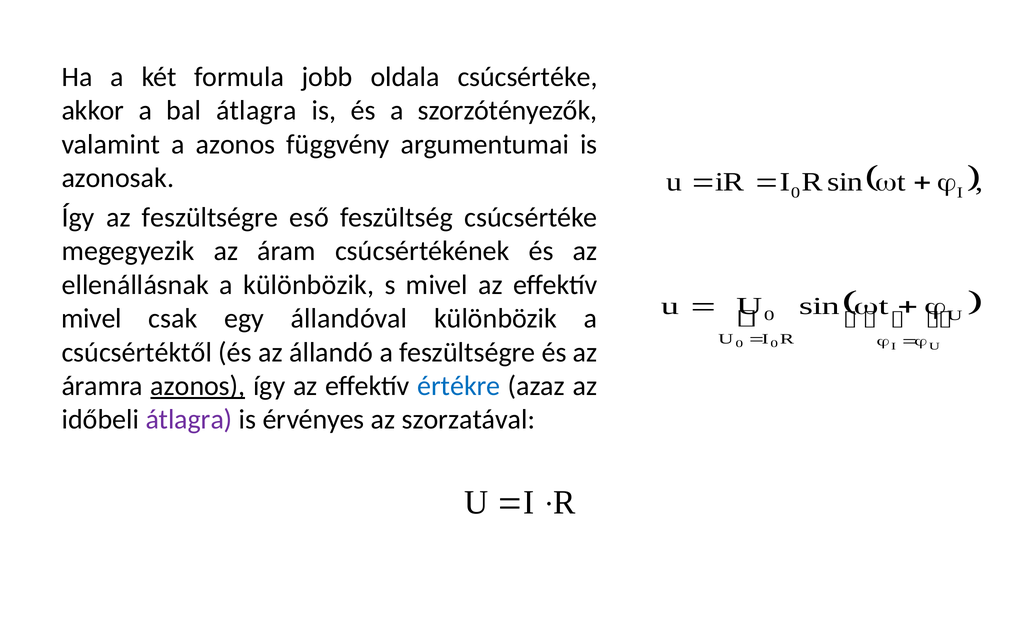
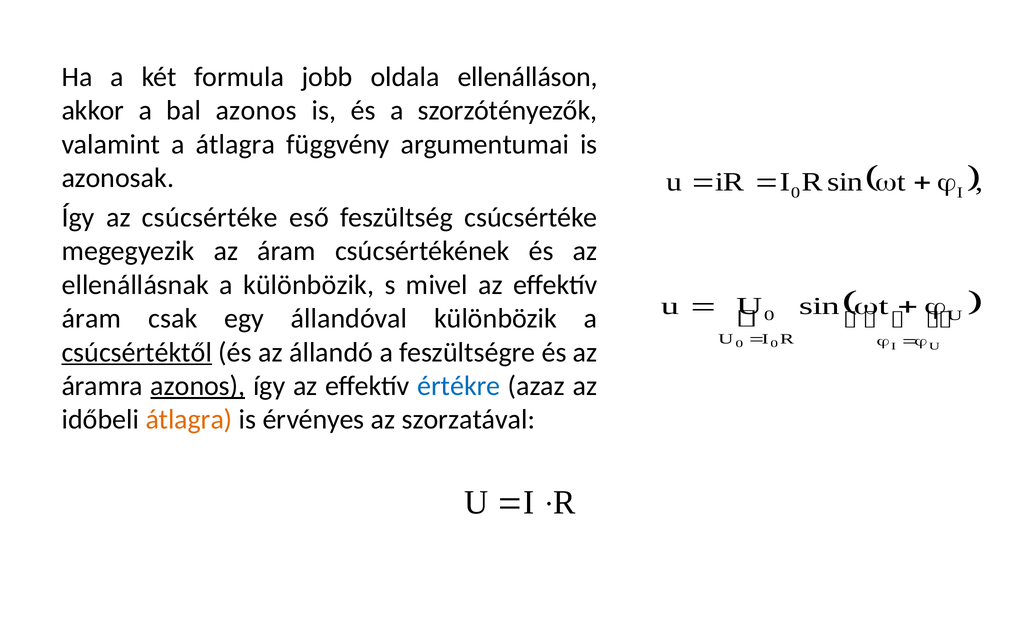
oldala csúcsértéke: csúcsértéke -> ellenálláson
bal átlagra: átlagra -> azonos
a azonos: azonos -> átlagra
az feszültségre: feszültségre -> csúcsértéke
mivel at (92, 318): mivel -> áram
csúcsértéktől underline: none -> present
átlagra at (189, 419) colour: purple -> orange
